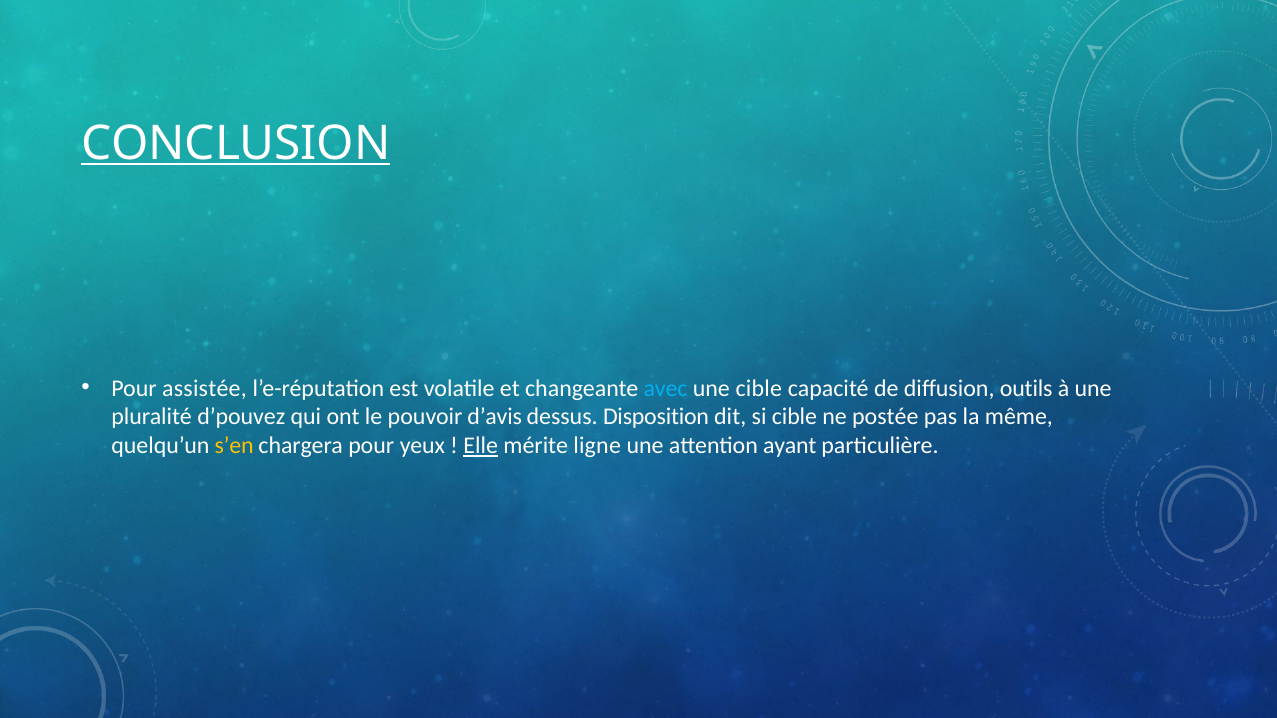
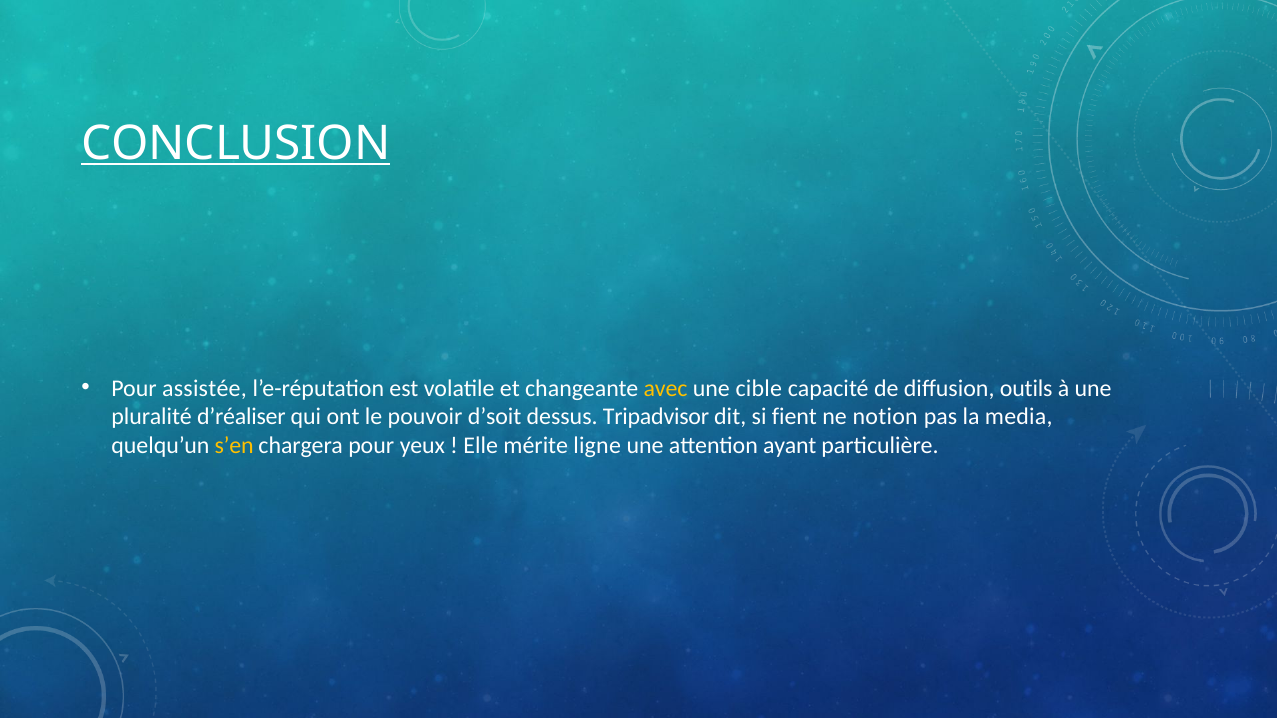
avec colour: light blue -> yellow
d’pouvez: d’pouvez -> d’réaliser
d’avis: d’avis -> d’soit
Disposition: Disposition -> Tripadvisor
si cible: cible -> fient
postée: postée -> notion
même: même -> media
Elle underline: present -> none
